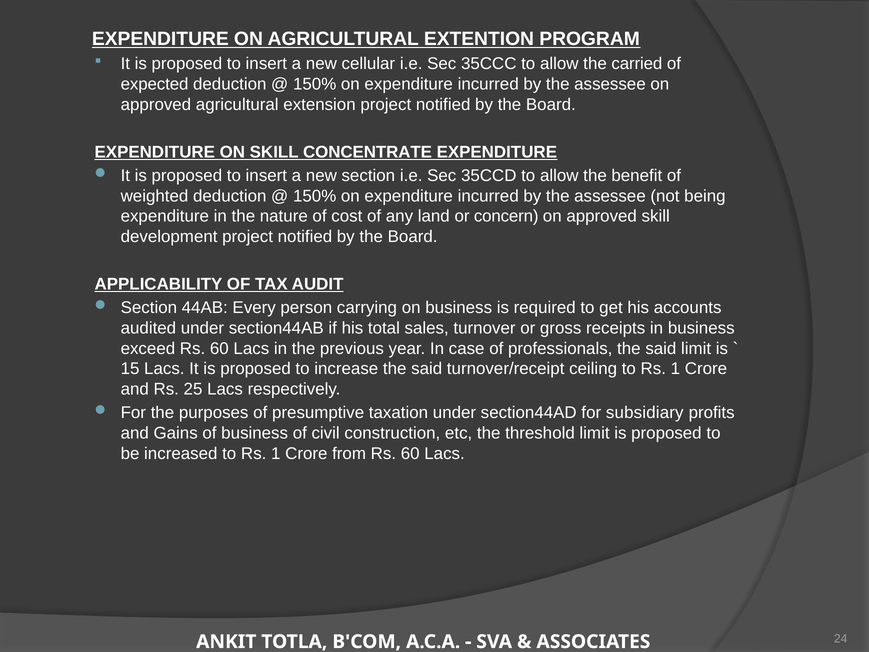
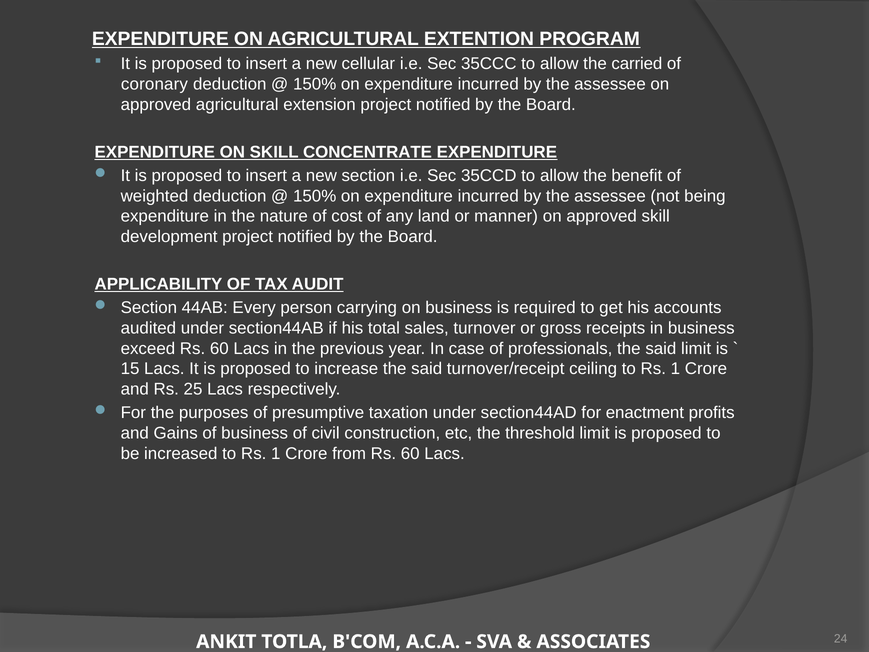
expected: expected -> coronary
concern: concern -> manner
subsidiary: subsidiary -> enactment
